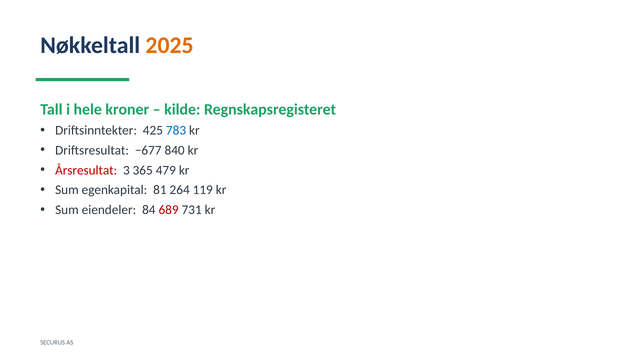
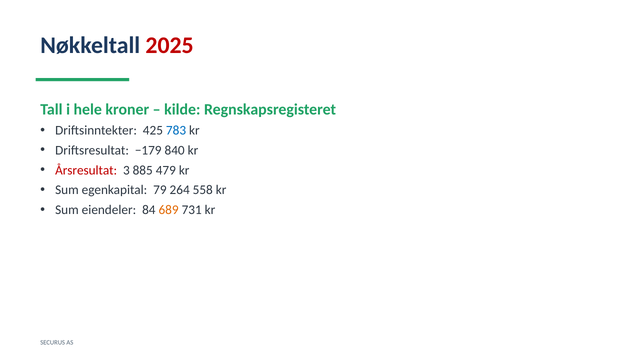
2025 colour: orange -> red
−677: −677 -> −179
365: 365 -> 885
81: 81 -> 79
119: 119 -> 558
689 colour: red -> orange
